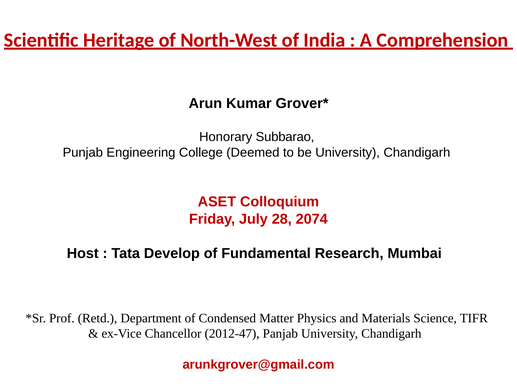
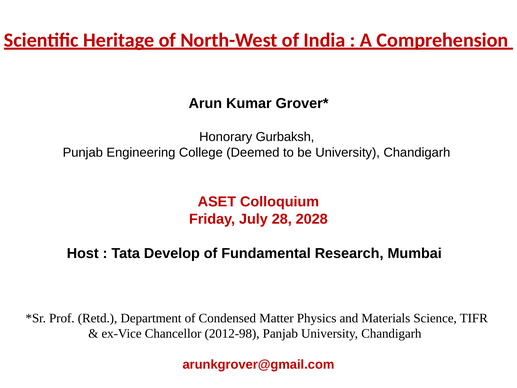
Subbarao: Subbarao -> Gurbaksh
2074: 2074 -> 2028
2012-47: 2012-47 -> 2012-98
